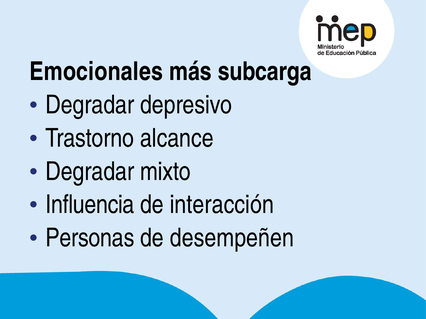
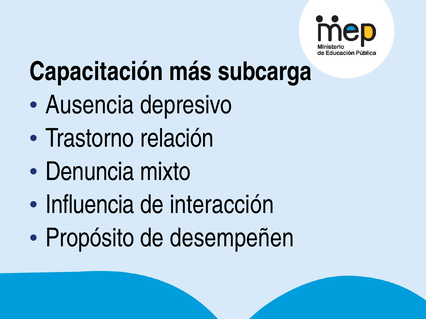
Emocionales: Emocionales -> Capacitación
Degradar at (90, 105): Degradar -> Ausencia
alcance: alcance -> relación
Degradar at (90, 172): Degradar -> Denuncia
Personas: Personas -> Propósito
